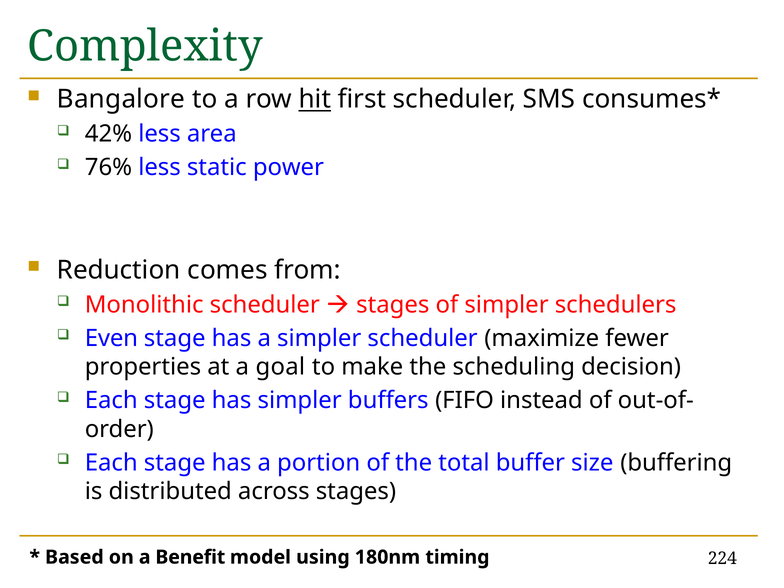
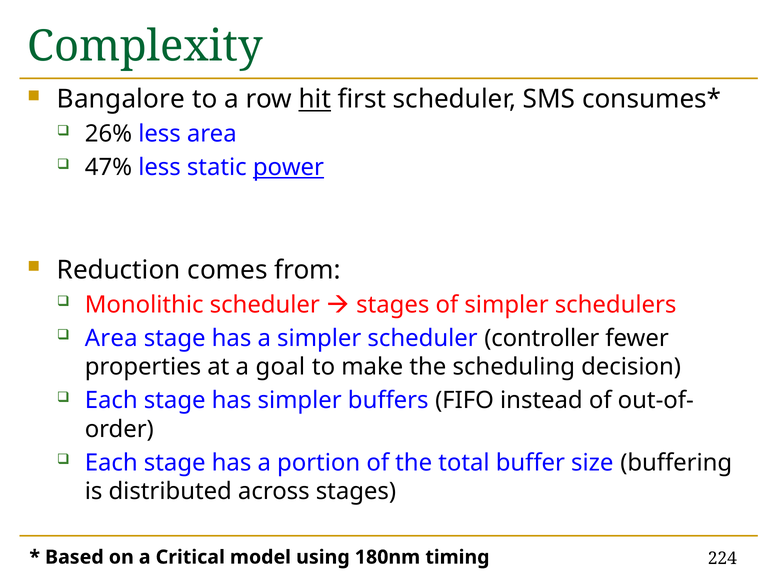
42%: 42% -> 26%
76%: 76% -> 47%
power underline: none -> present
Even at (111, 338): Even -> Area
maximize: maximize -> controller
Benefit: Benefit -> Critical
